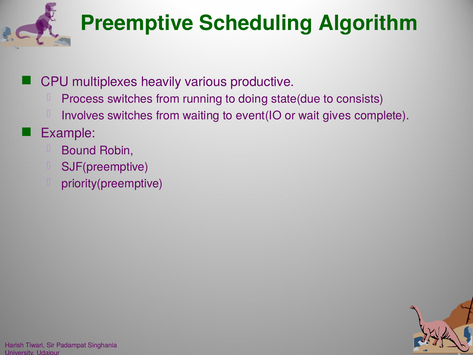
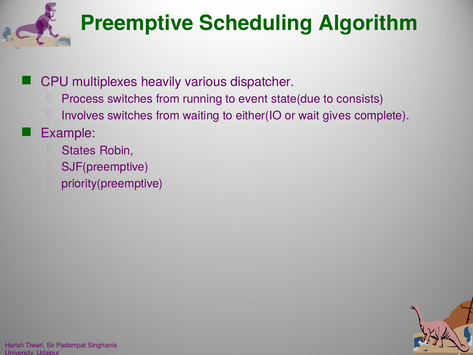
productive: productive -> dispatcher
doing: doing -> event
event(IO: event(IO -> either(IO
Bound: Bound -> States
